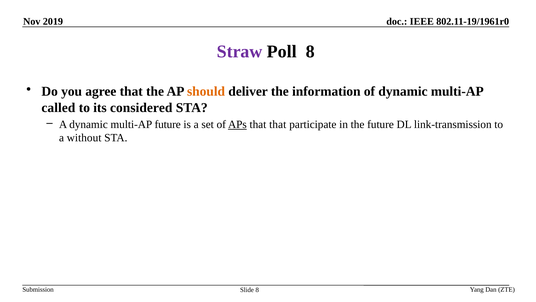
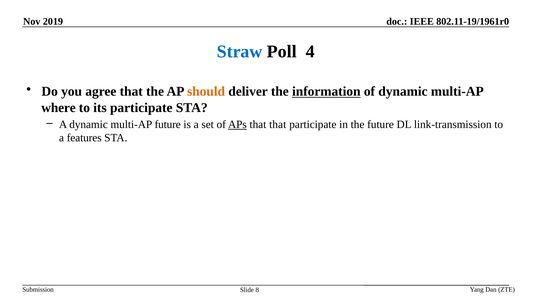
Straw colour: purple -> blue
Poll 8: 8 -> 4
information underline: none -> present
called: called -> where
its considered: considered -> participate
without: without -> features
